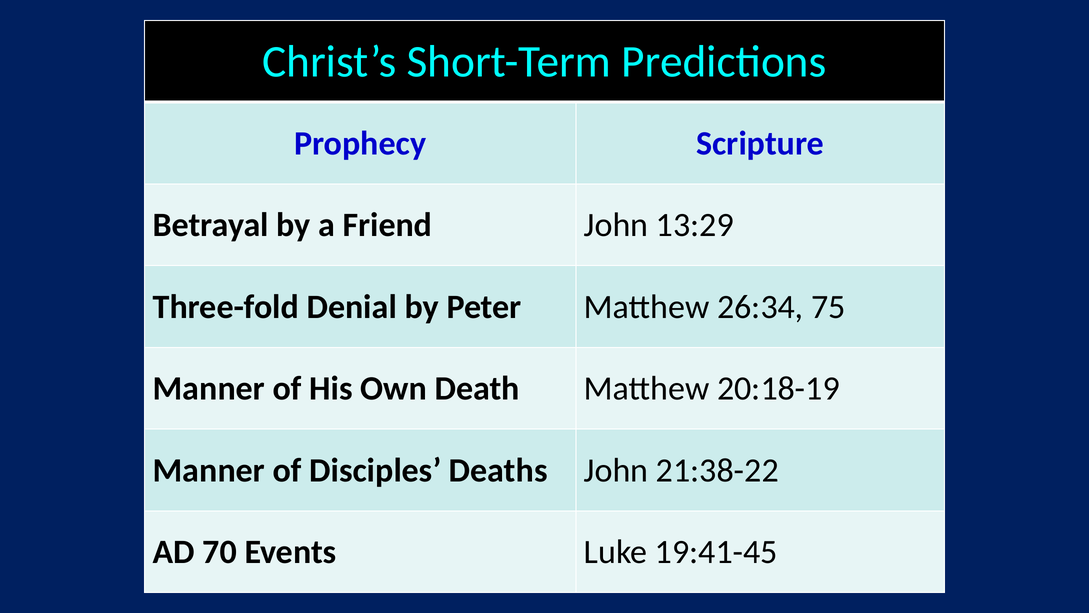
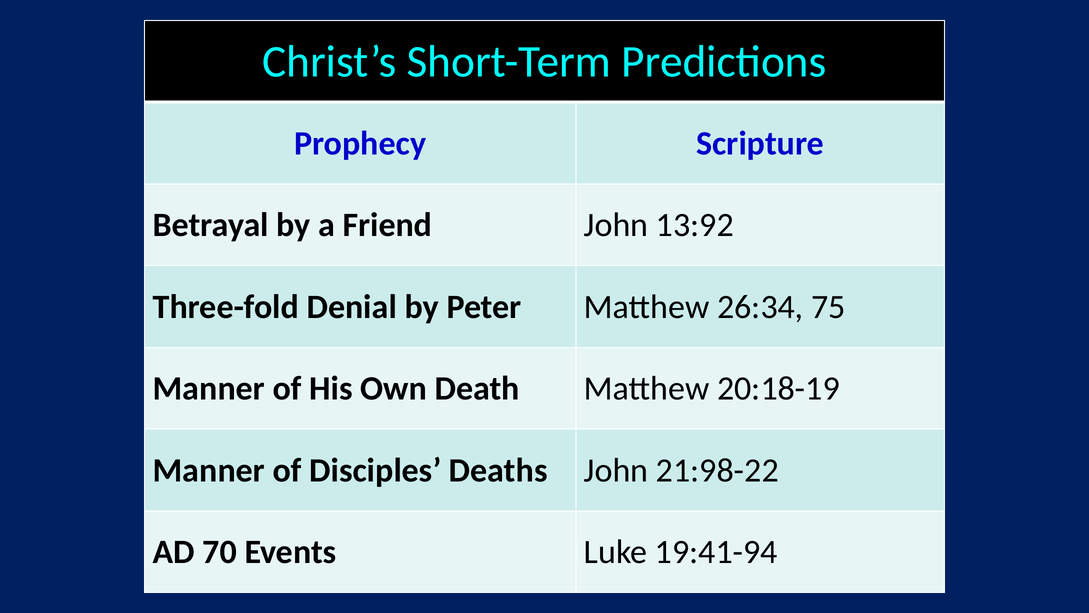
13:29: 13:29 -> 13:92
21:38-22: 21:38-22 -> 21:98-22
19:41-45: 19:41-45 -> 19:41-94
